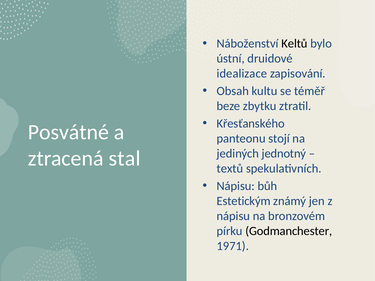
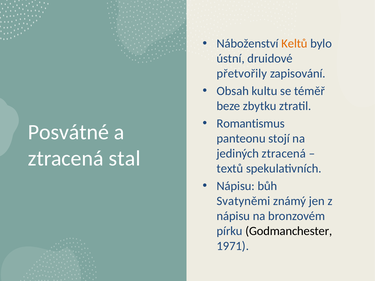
Keltů colour: black -> orange
idealizace: idealizace -> přetvořily
Křesťanského: Křesťanského -> Romantismus
jediných jednotný: jednotný -> ztracená
Estetickým: Estetickým -> Svatyněmi
